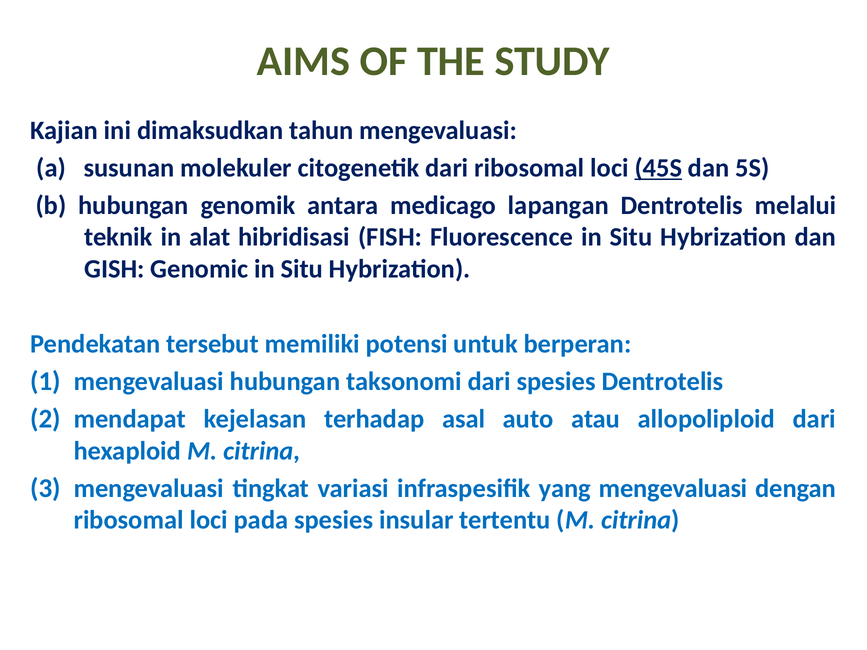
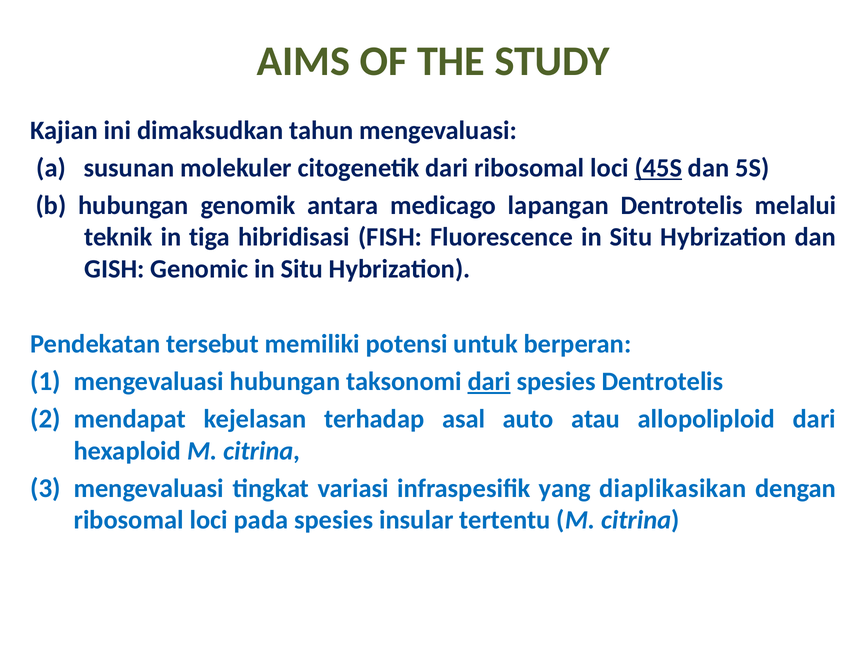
alat: alat -> tiga
dari at (489, 382) underline: none -> present
yang mengevaluasi: mengevaluasi -> diaplikasikan
